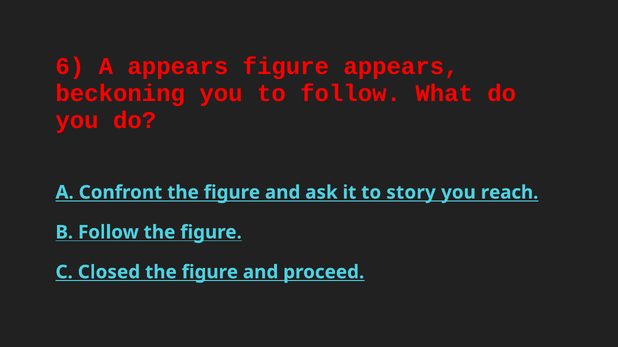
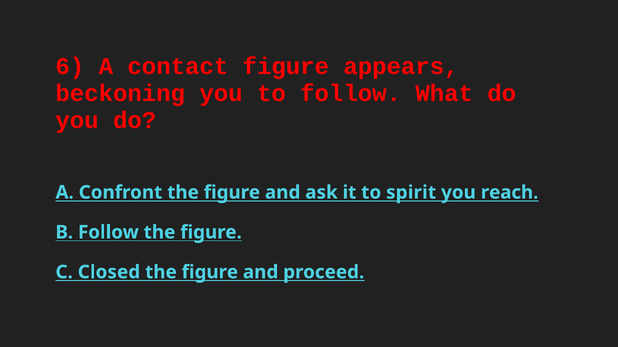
A appears: appears -> contact
story: story -> spirit
